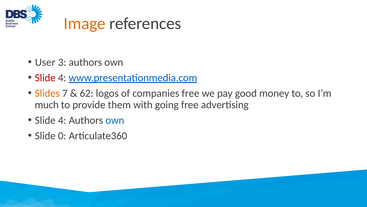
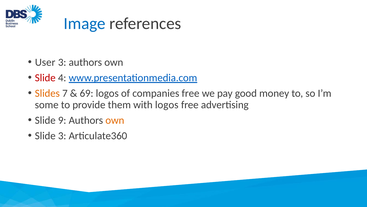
Image colour: orange -> blue
62: 62 -> 69
much: much -> some
with going: going -> logos
4 at (62, 120): 4 -> 9
own at (115, 120) colour: blue -> orange
Slide 0: 0 -> 3
